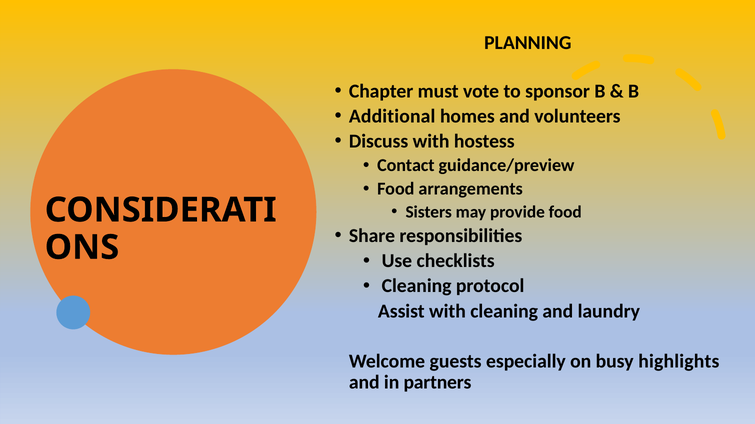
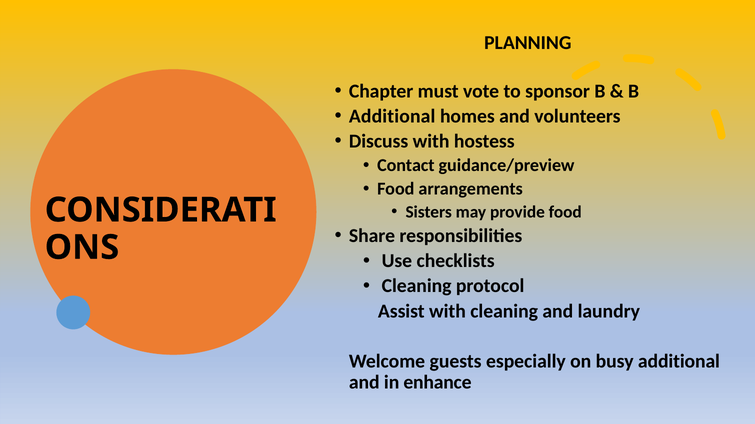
busy highlights: highlights -> additional
partners: partners -> enhance
